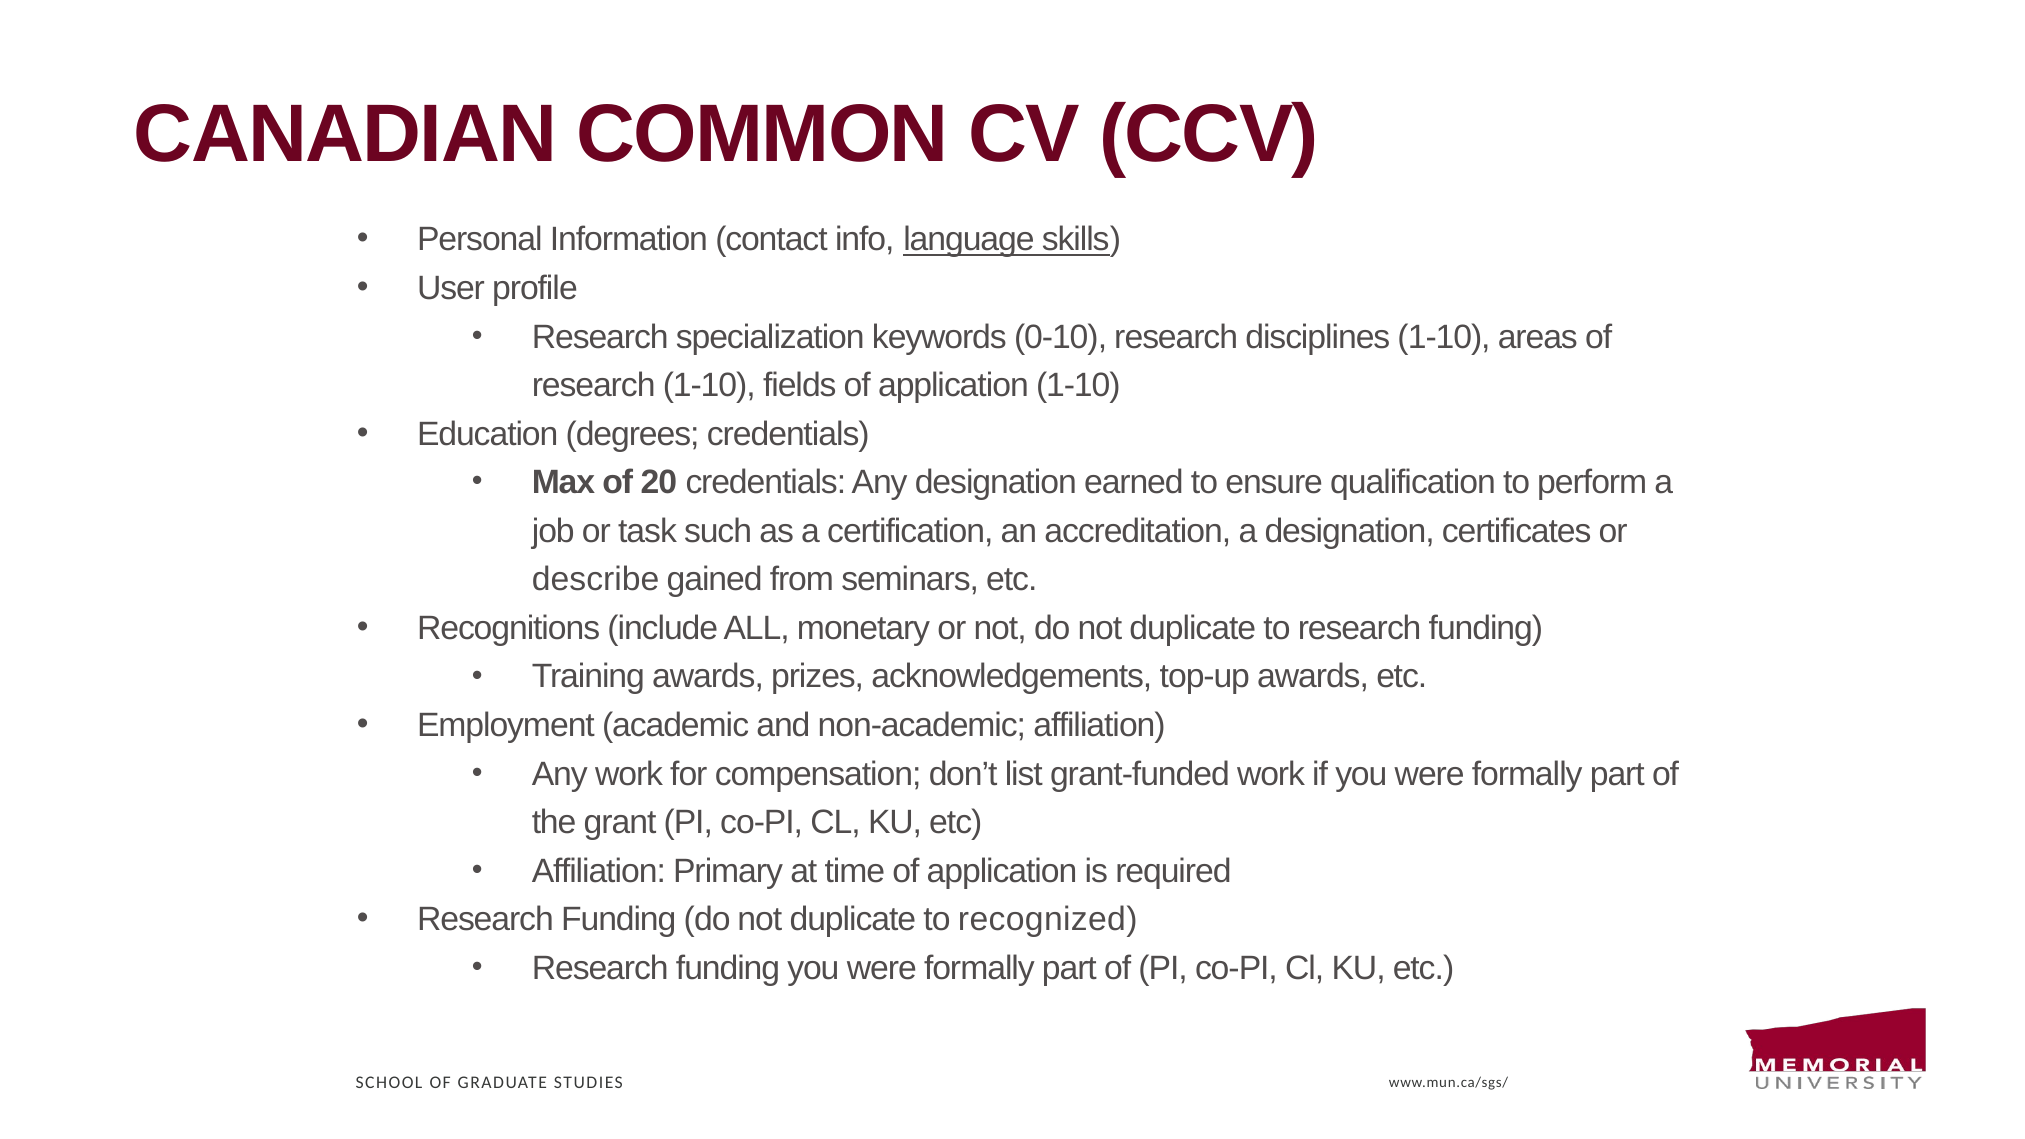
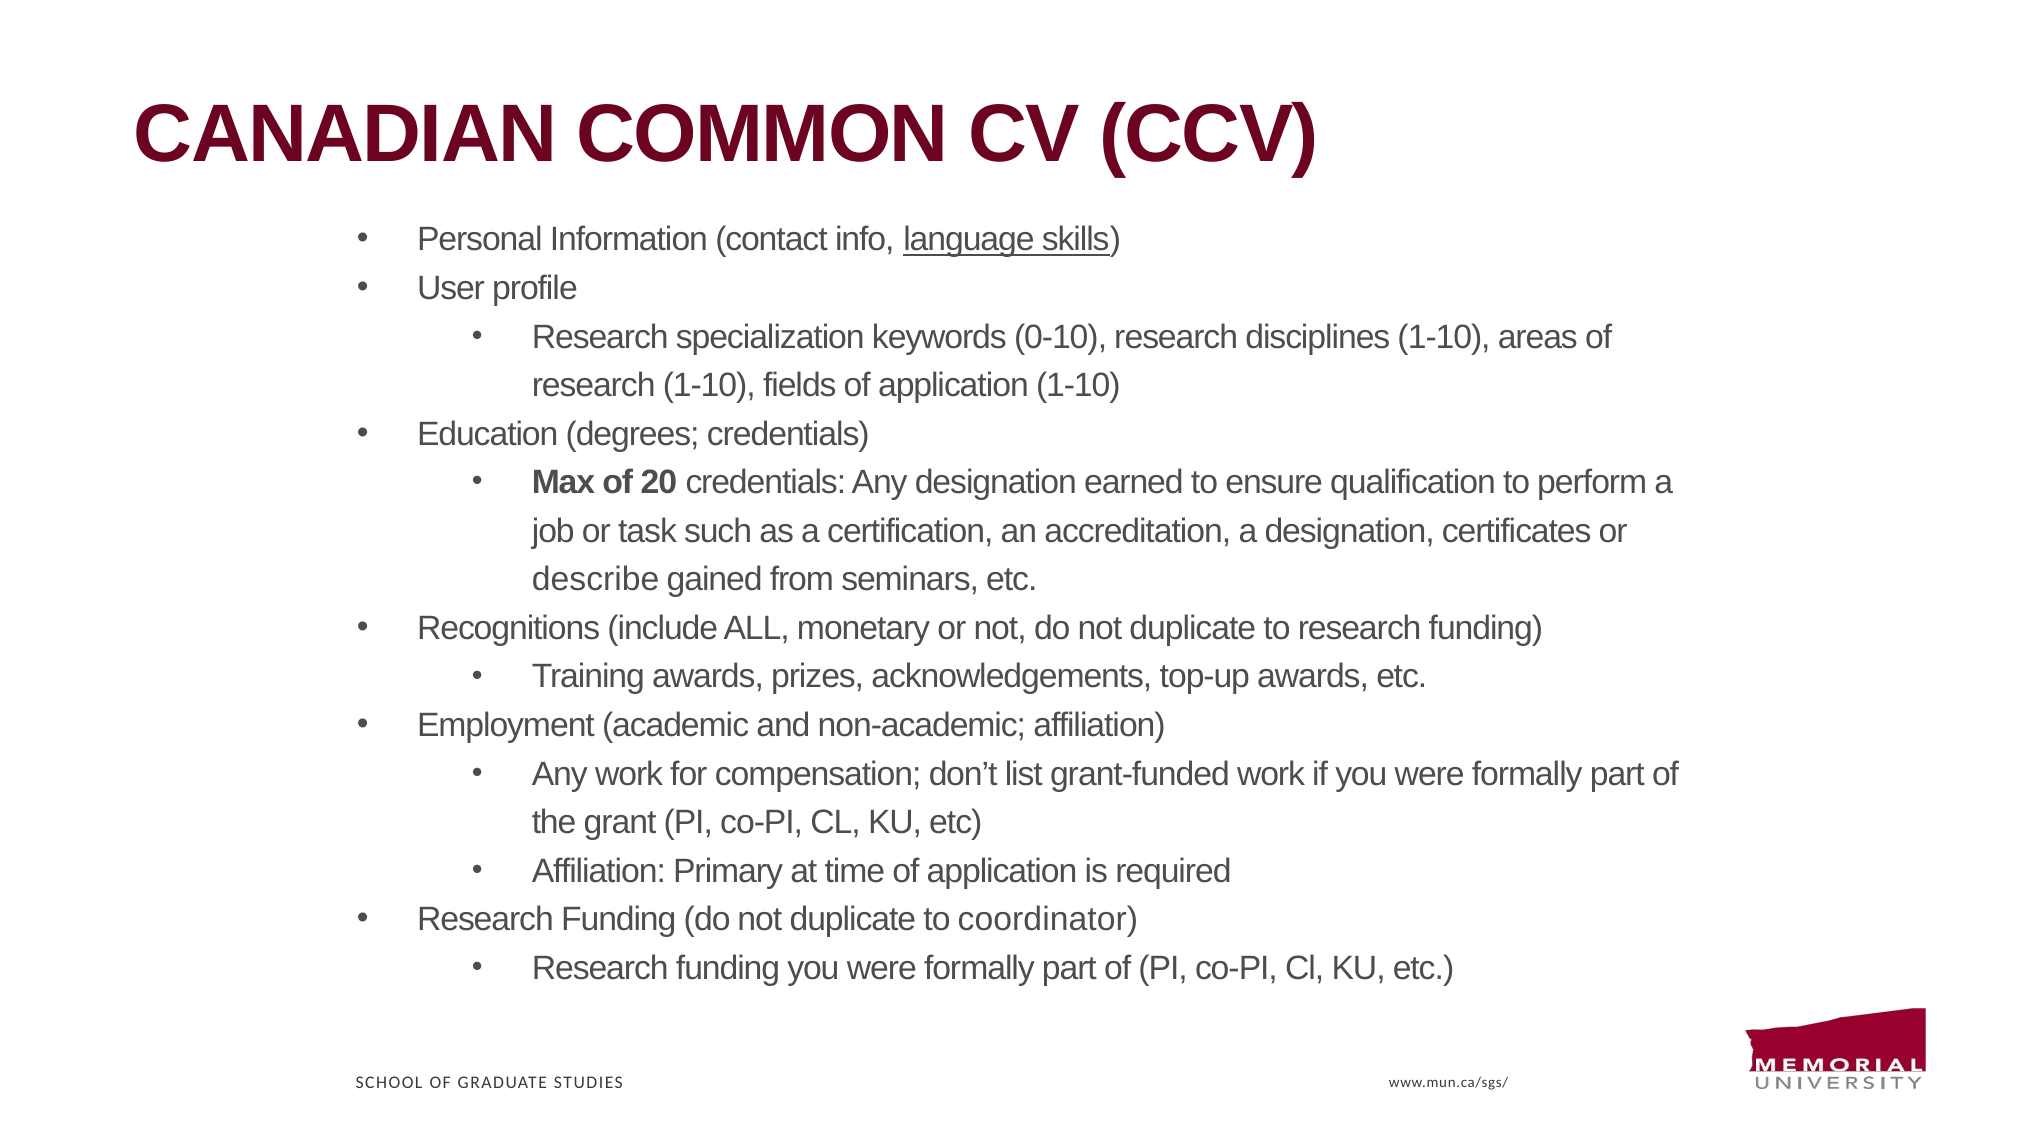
recognized: recognized -> coordinator
